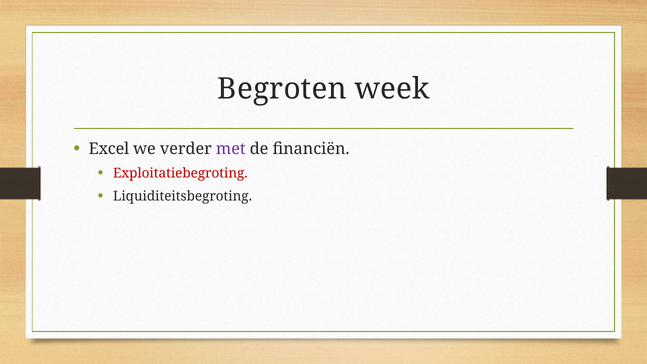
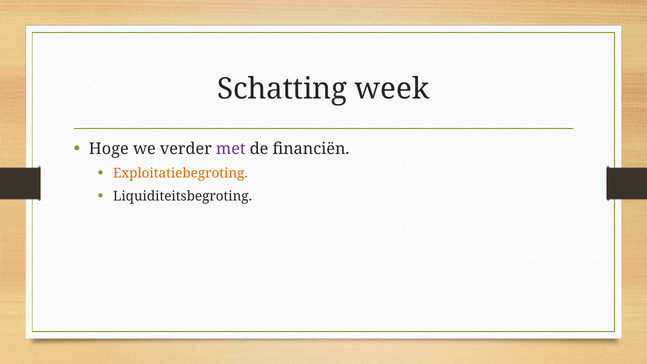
Begroten: Begroten -> Schatting
Excel: Excel -> Hoge
Exploitatiebegroting colour: red -> orange
